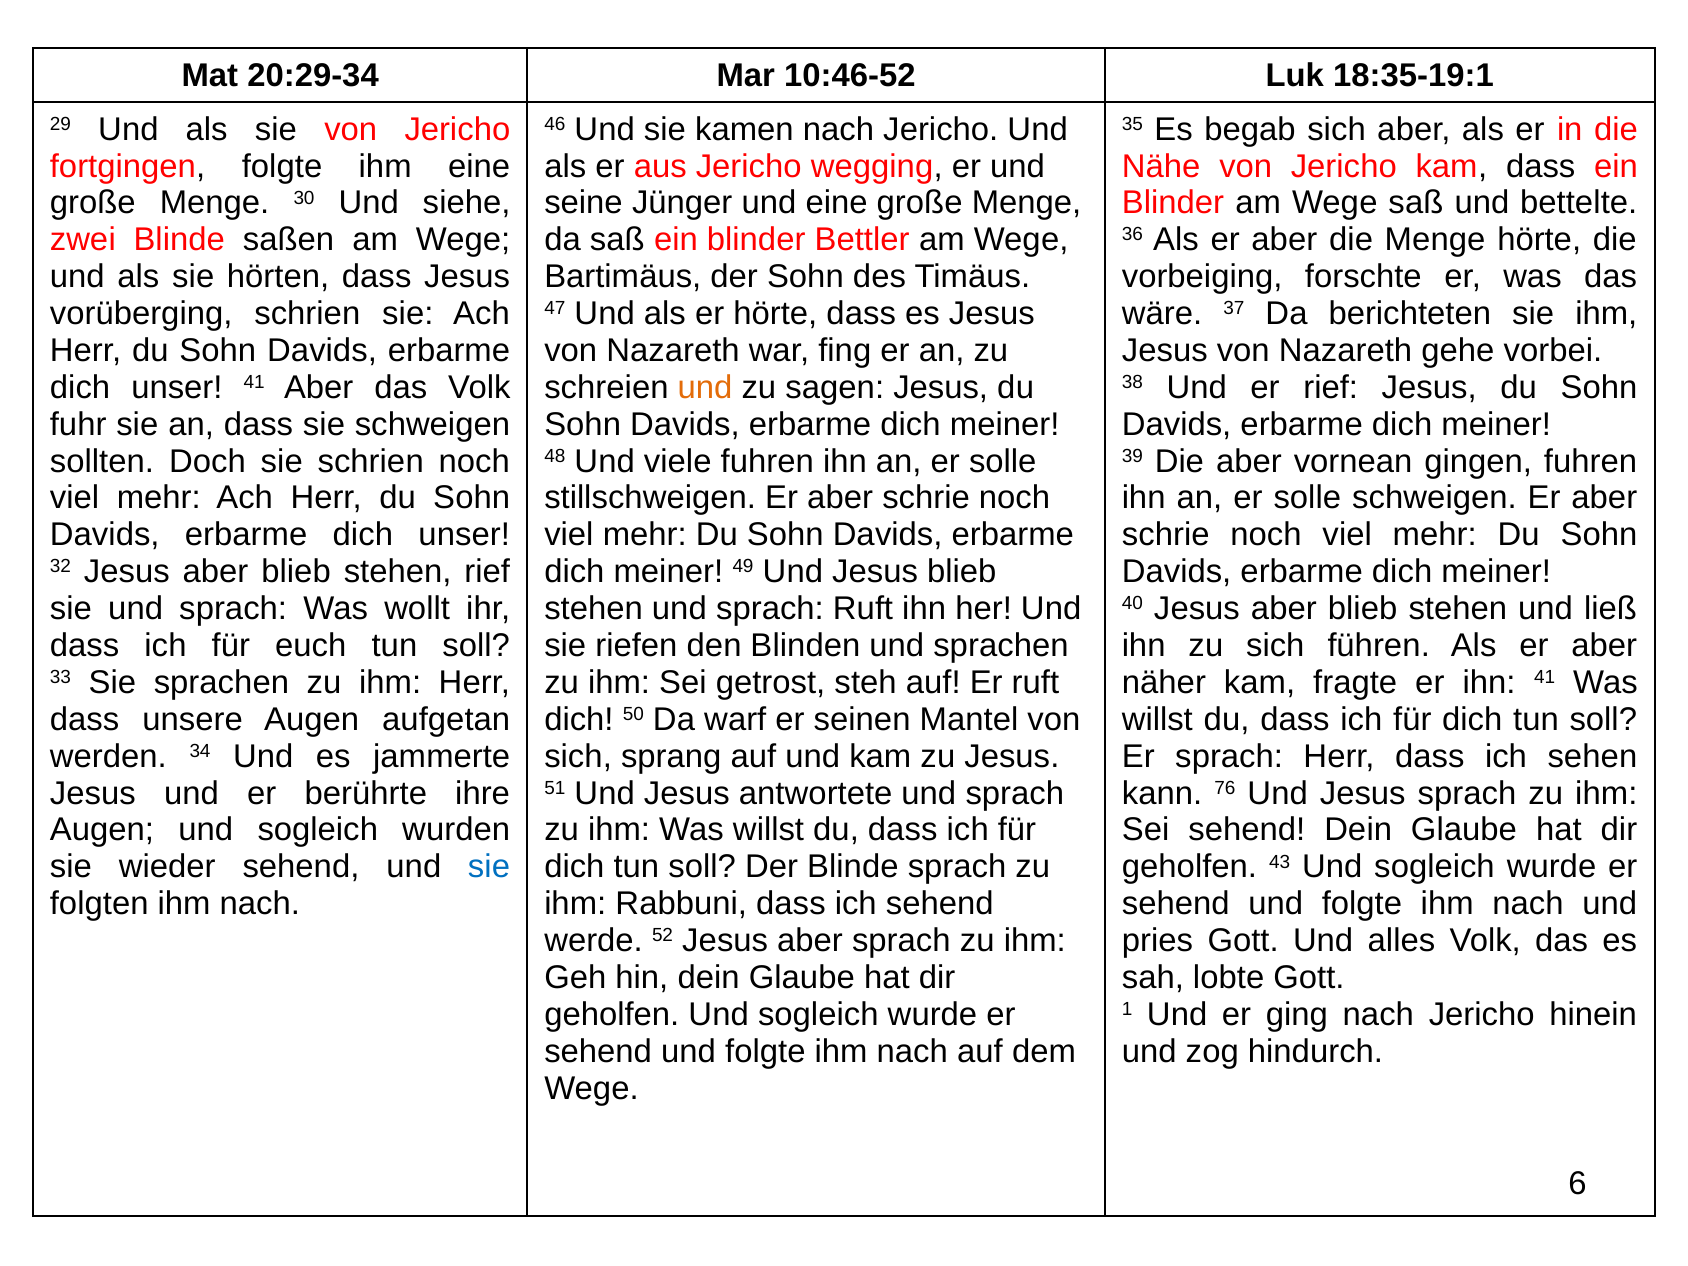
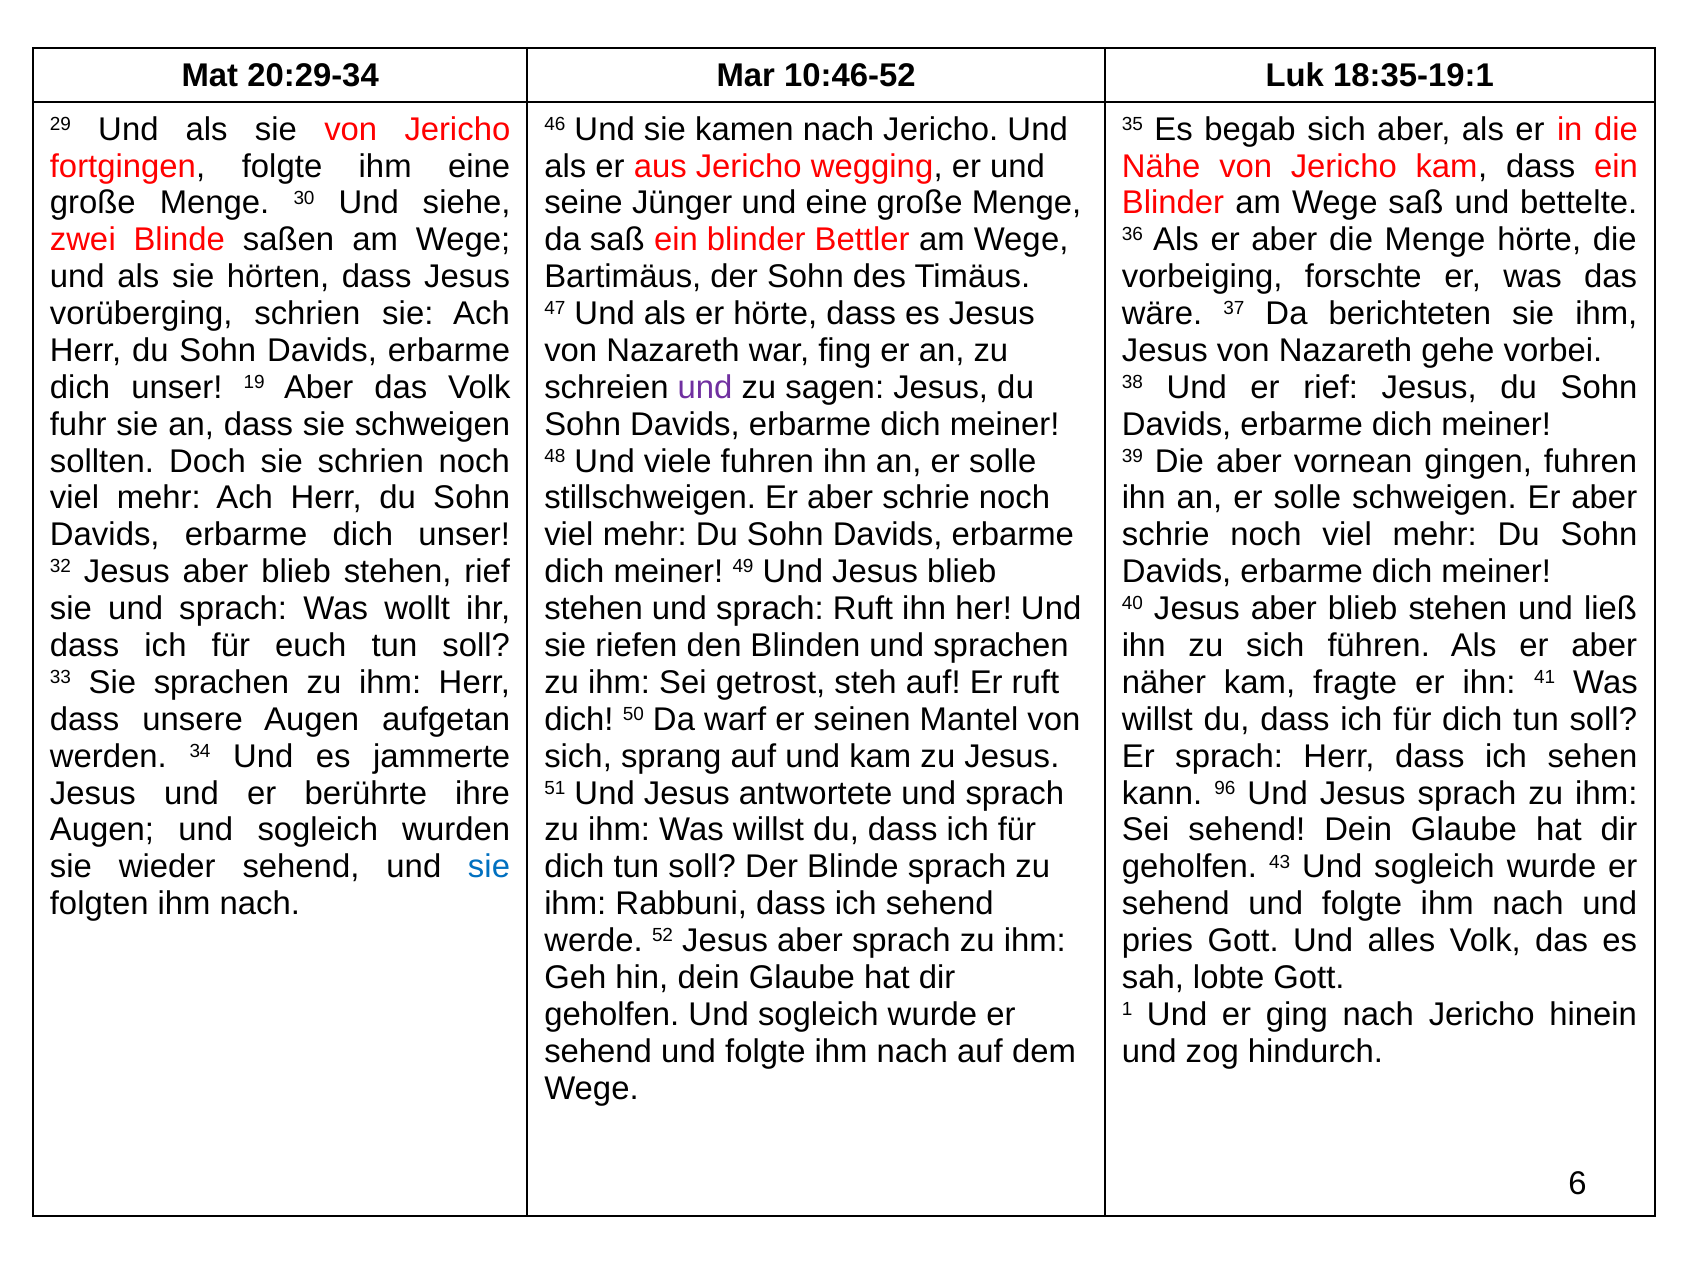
unser 41: 41 -> 19
und at (705, 388) colour: orange -> purple
76: 76 -> 96
